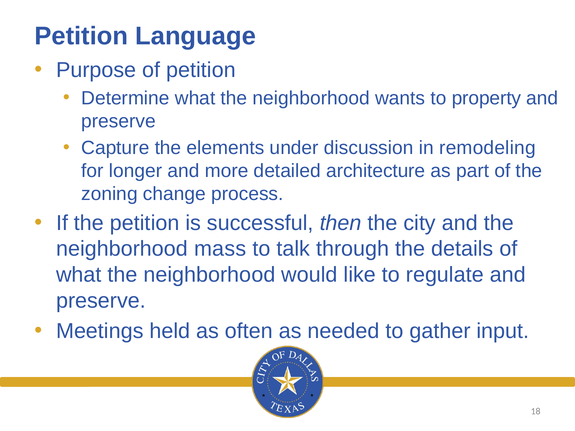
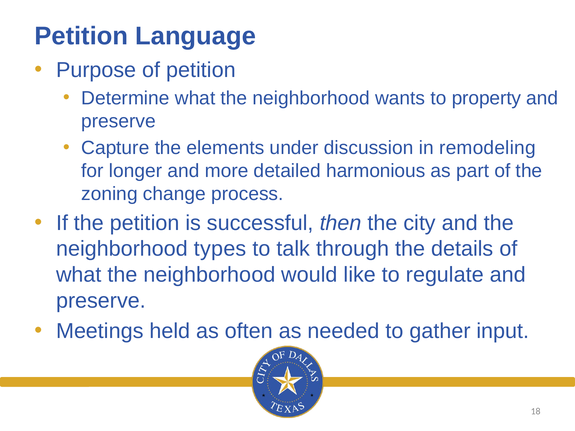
architecture: architecture -> harmonious
mass: mass -> types
